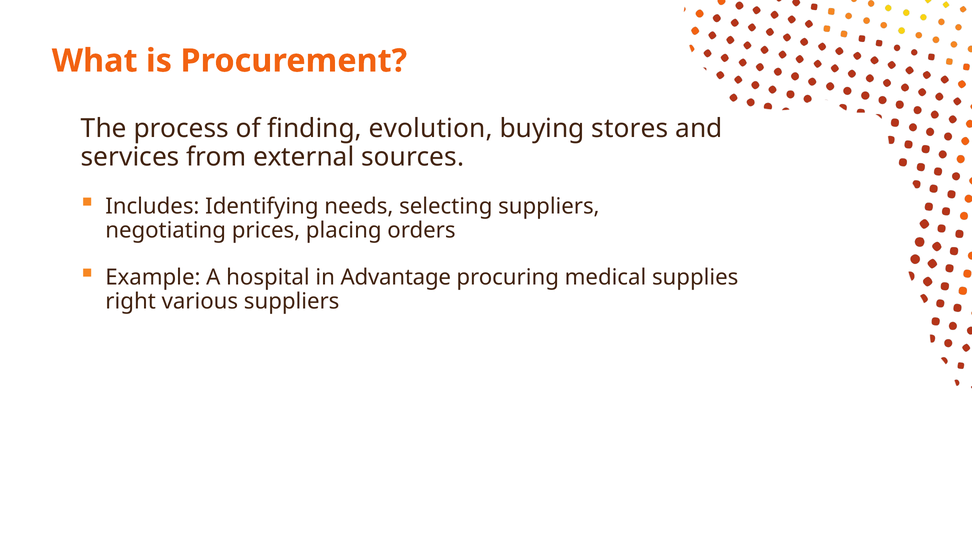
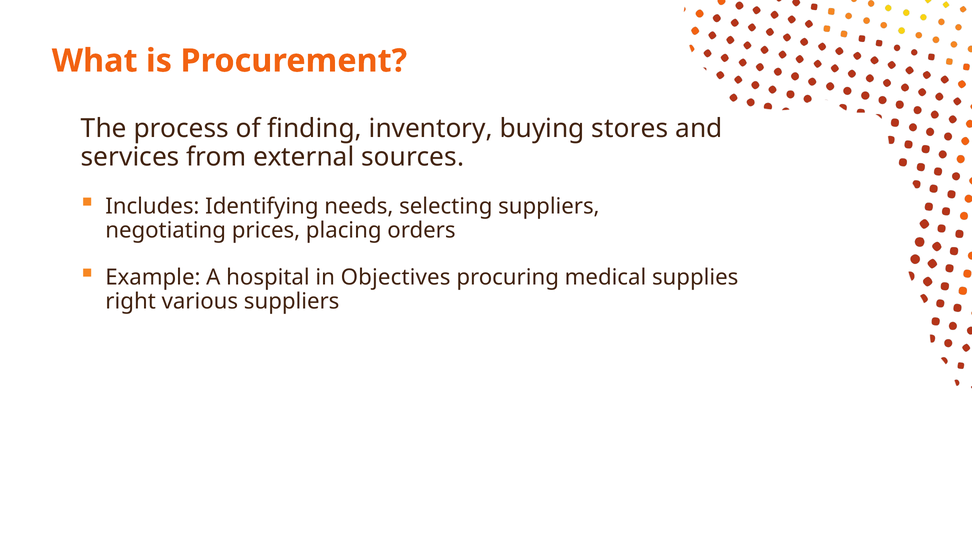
evolution: evolution -> inventory
Advantage: Advantage -> Objectives
